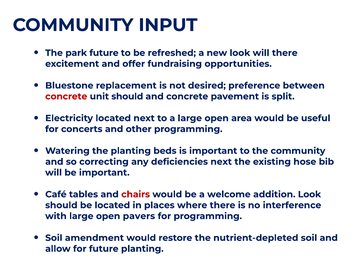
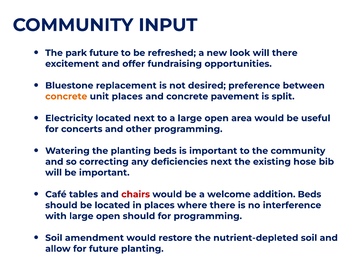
concrete at (66, 97) colour: red -> orange
unit should: should -> places
addition Look: Look -> Beds
open pavers: pavers -> should
